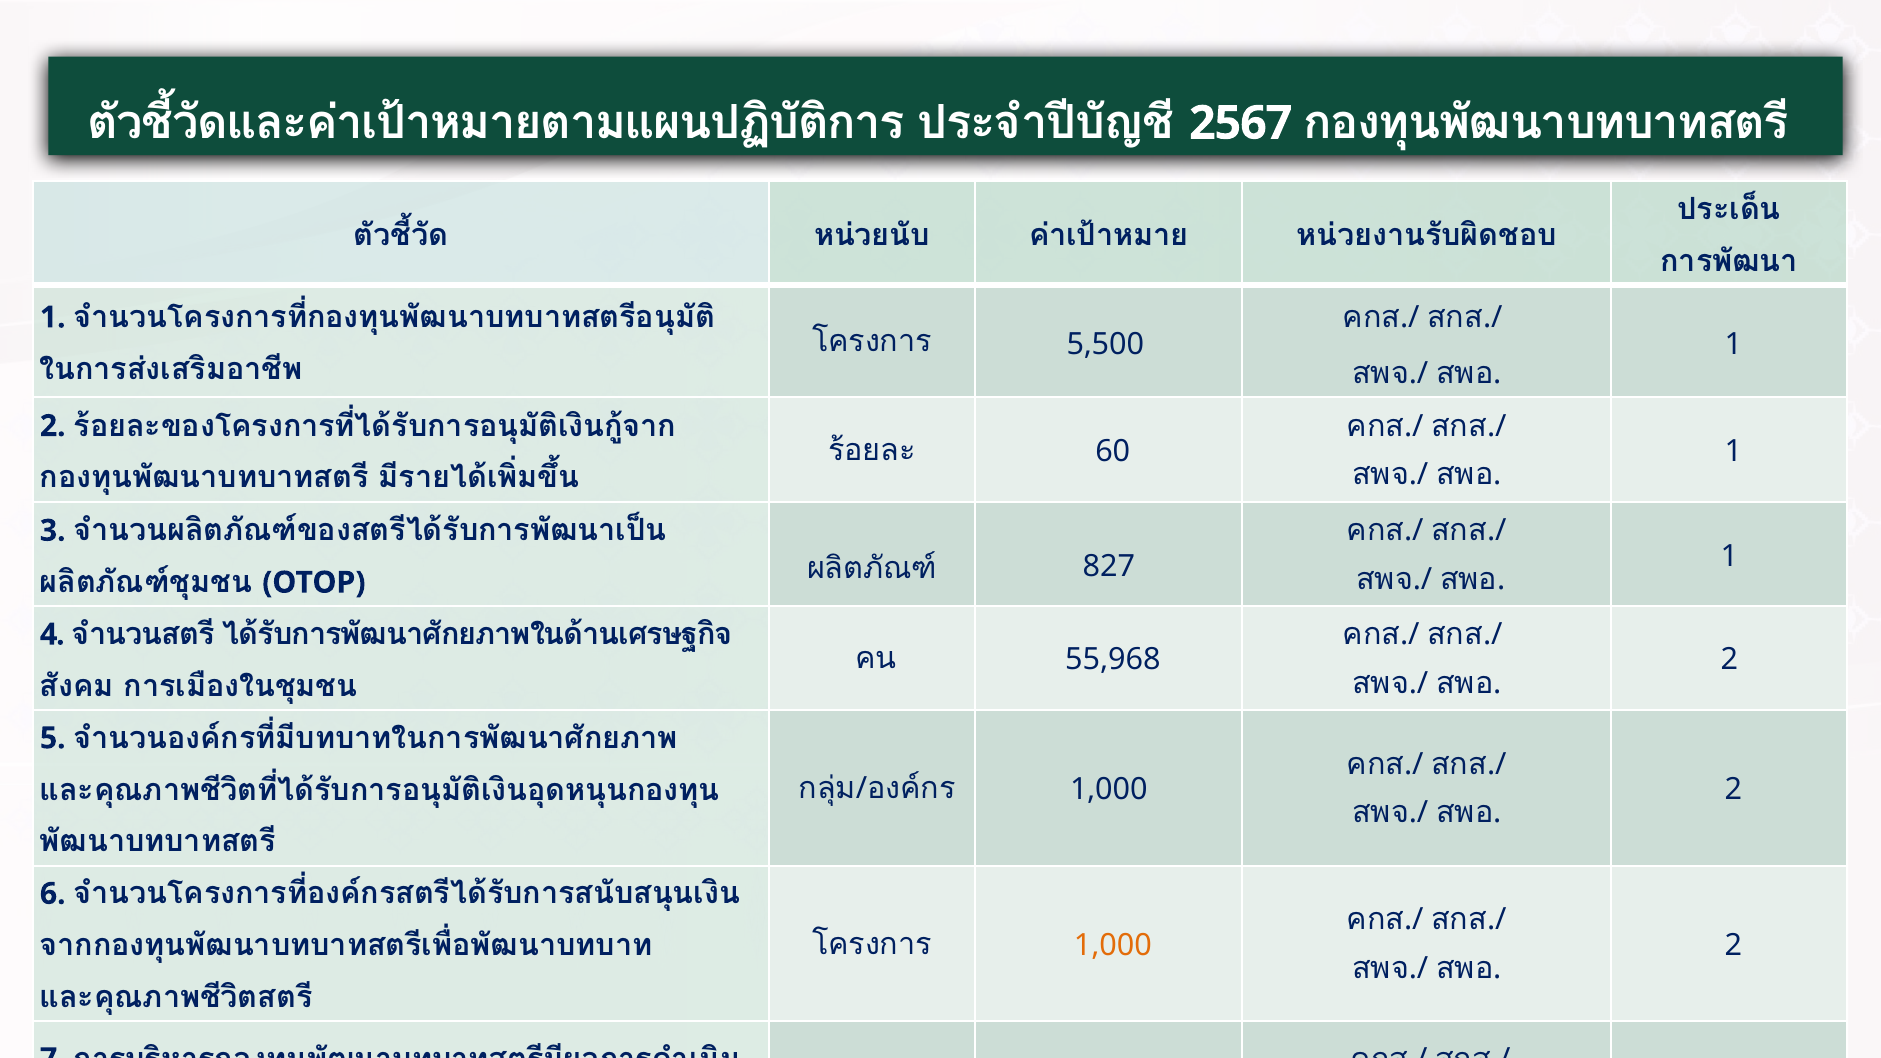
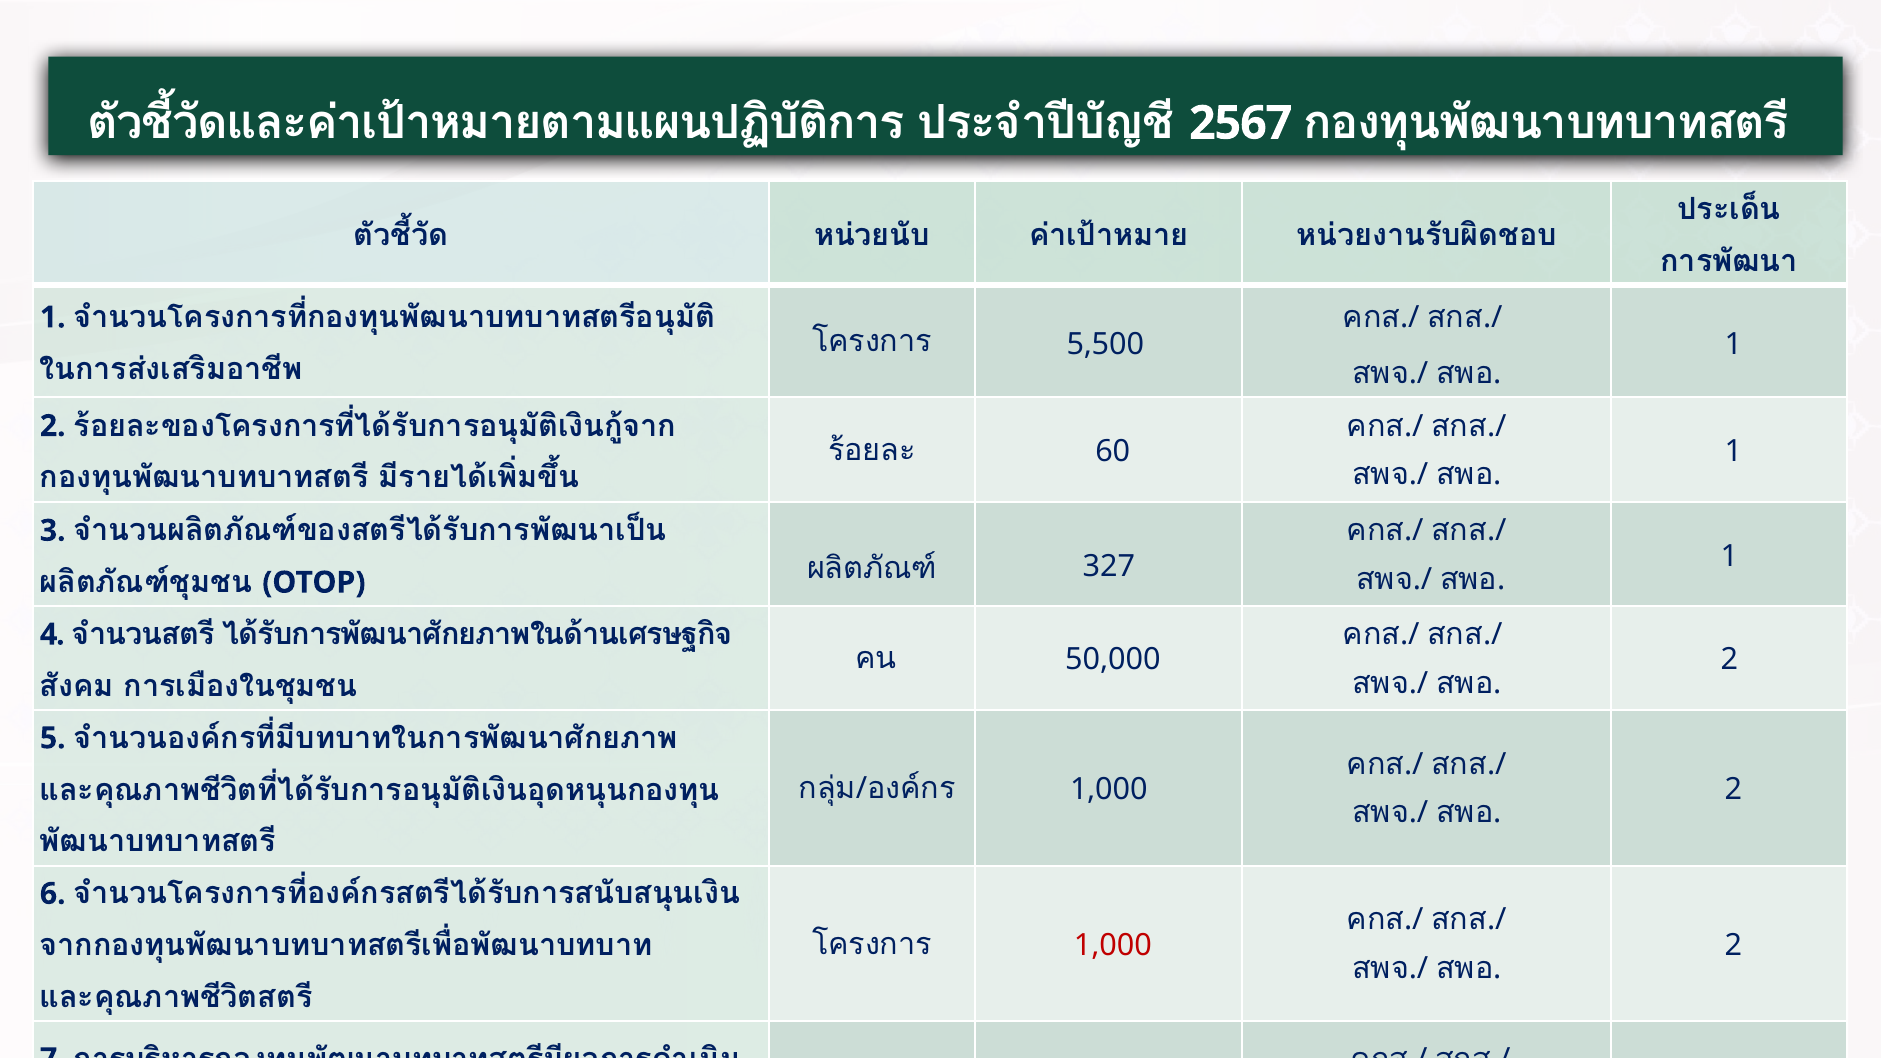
827: 827 -> 327
55,968: 55,968 -> 50,000
1,000 at (1113, 945) colour: orange -> red
